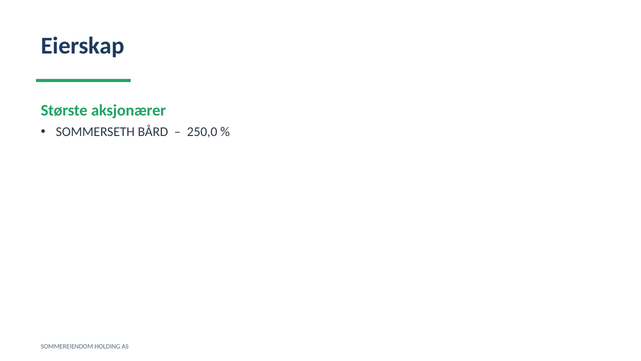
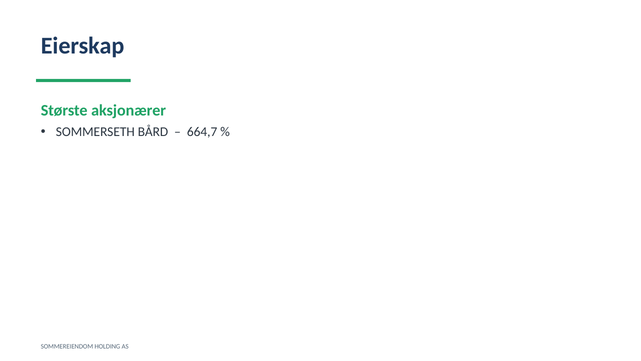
250,0: 250,0 -> 664,7
